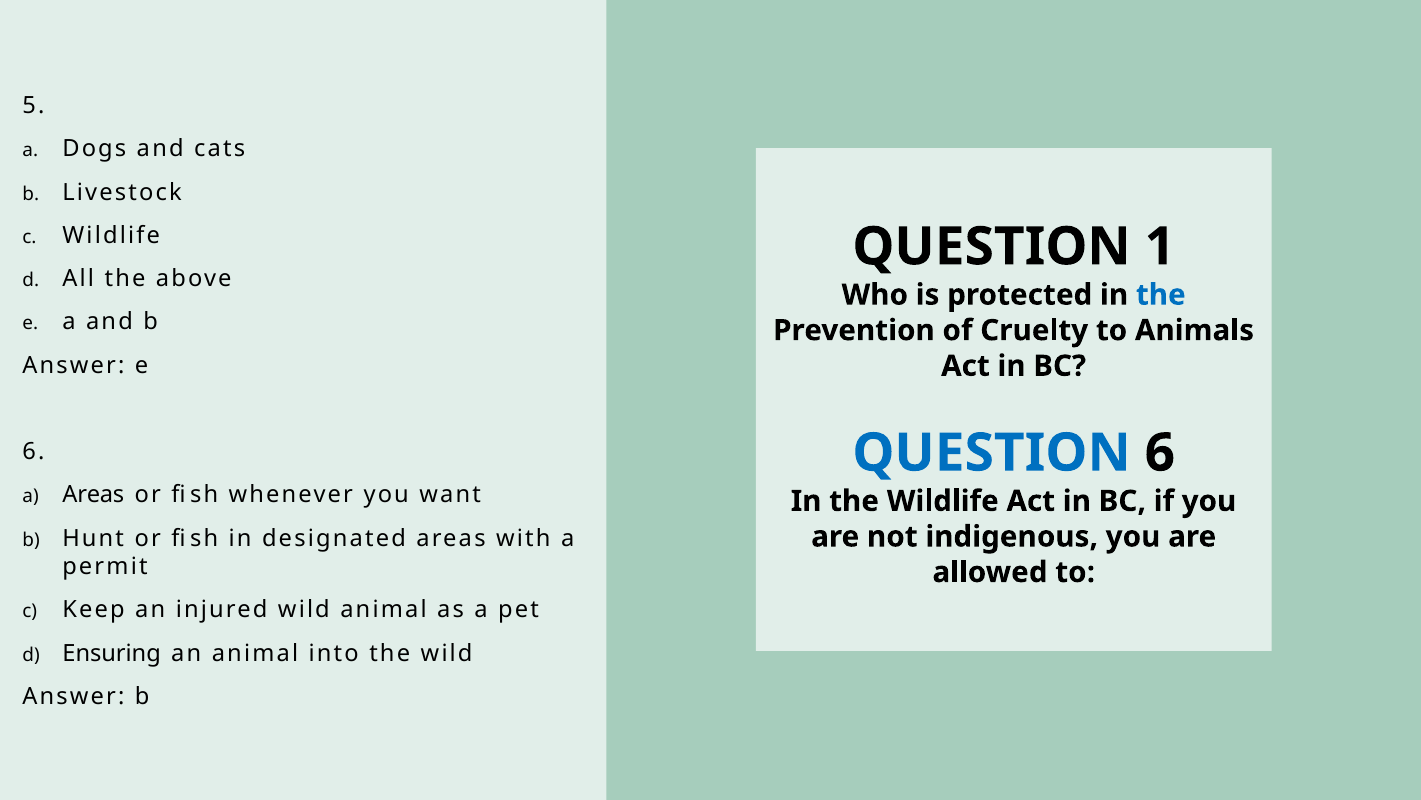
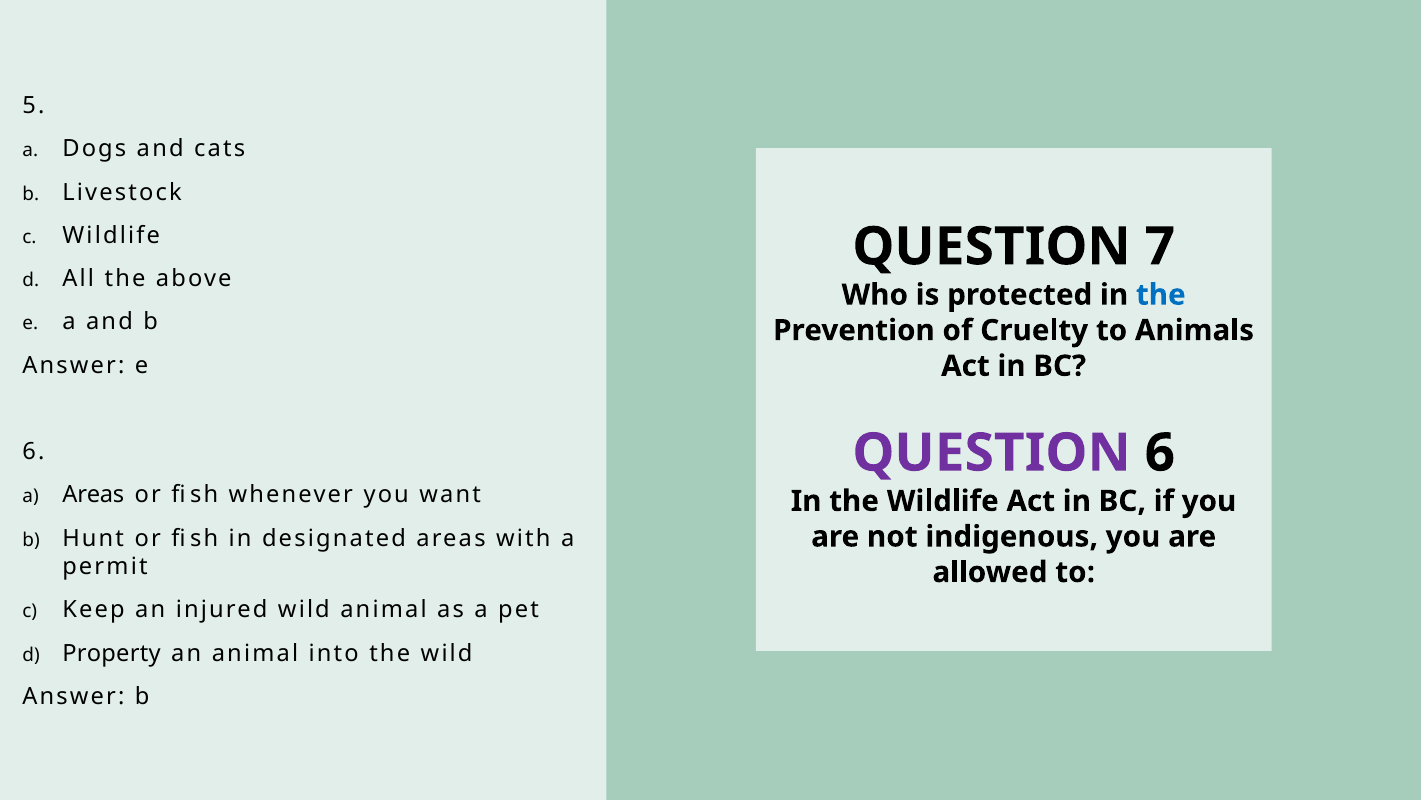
1: 1 -> 7
QUESTION at (992, 453) colour: blue -> purple
Ensuring: Ensuring -> Property
